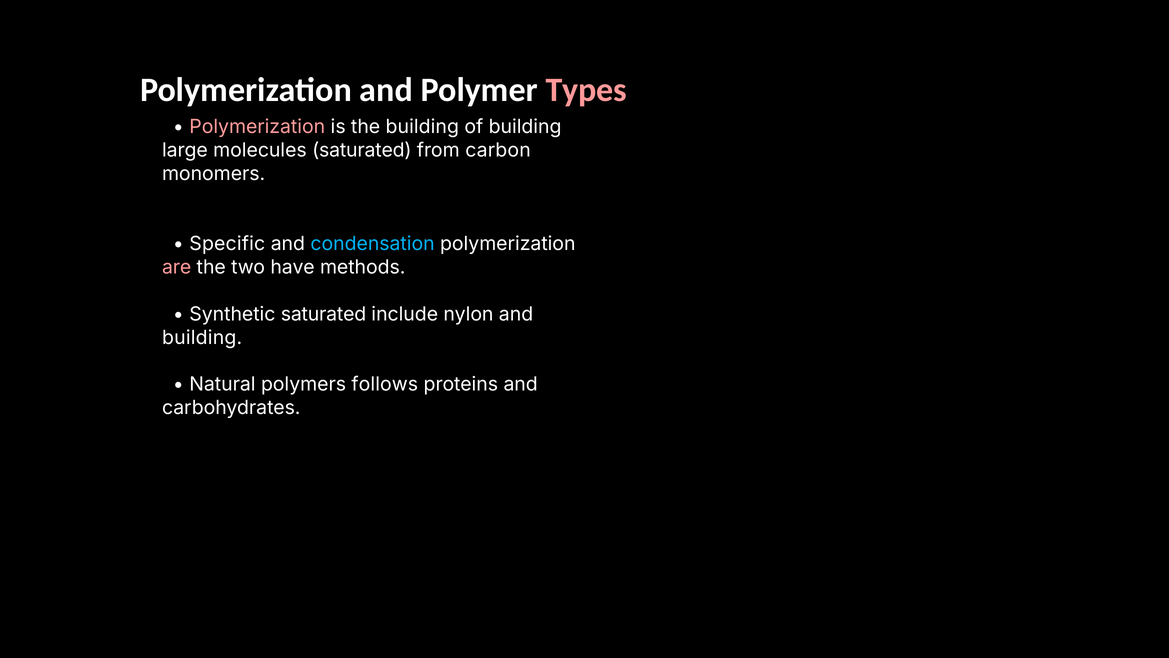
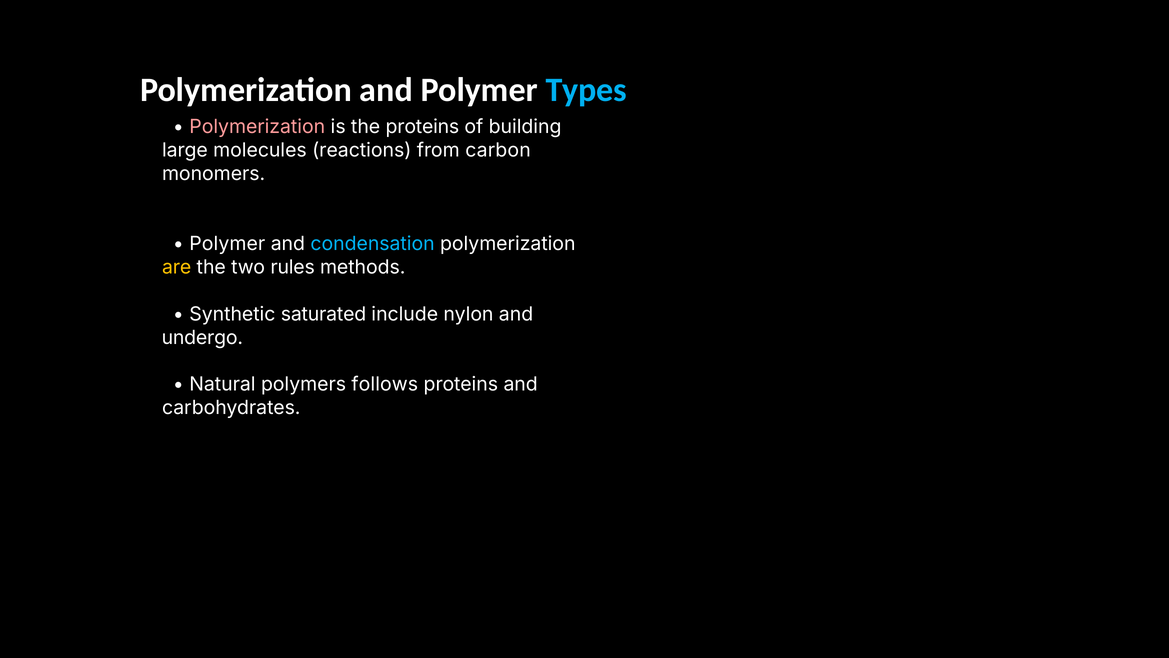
Types colour: pink -> light blue
the building: building -> proteins
molecules saturated: saturated -> reactions
Specific at (227, 244): Specific -> Polymer
are colour: pink -> yellow
have: have -> rules
building at (202, 337): building -> undergo
